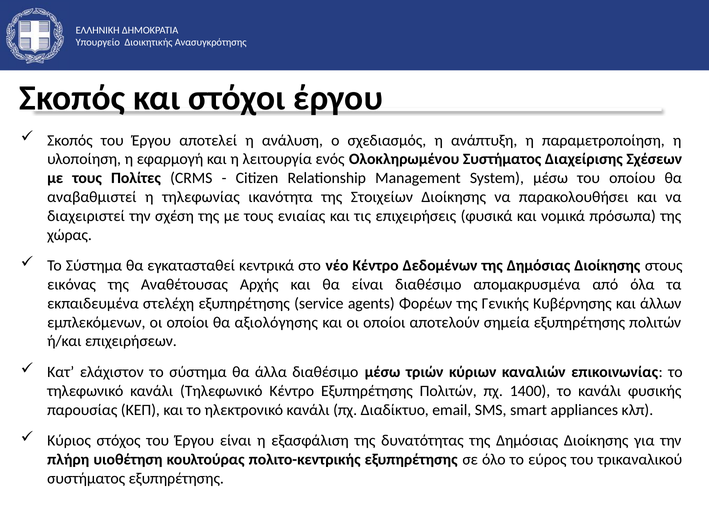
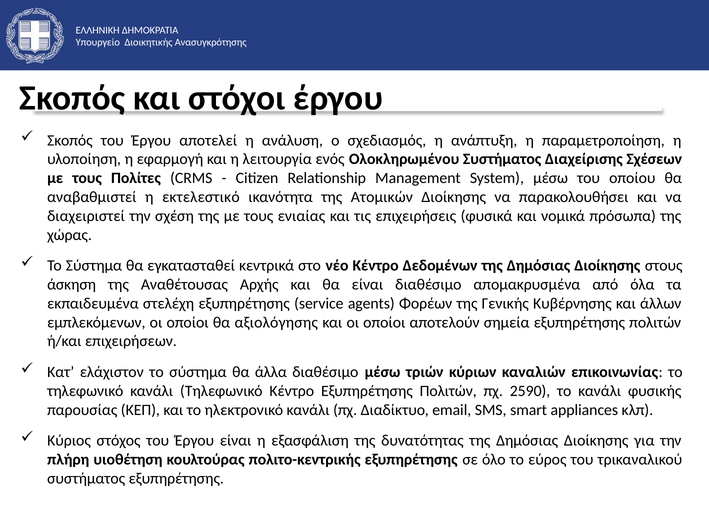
τηλεφωνίας: τηλεφωνίας -> εκτελεστικό
Στοιχείων: Στοιχείων -> Ατομικών
εικόνας: εικόνας -> άσκηση
1400: 1400 -> 2590
